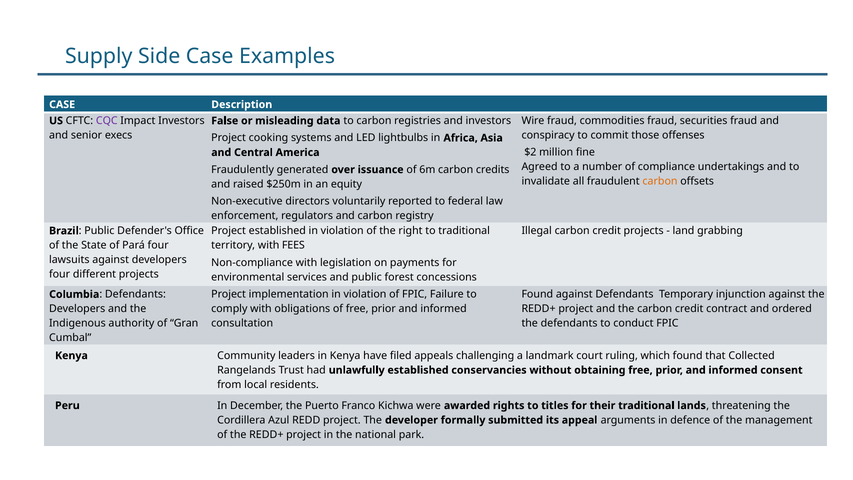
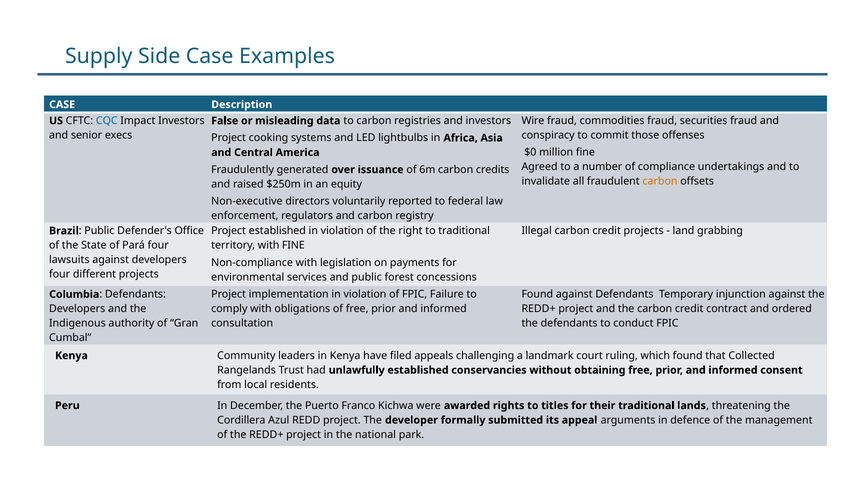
CQC colour: purple -> blue
$2: $2 -> $0
with FEES: FEES -> FINE
